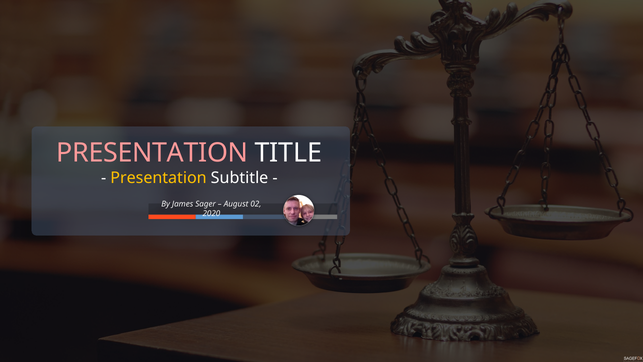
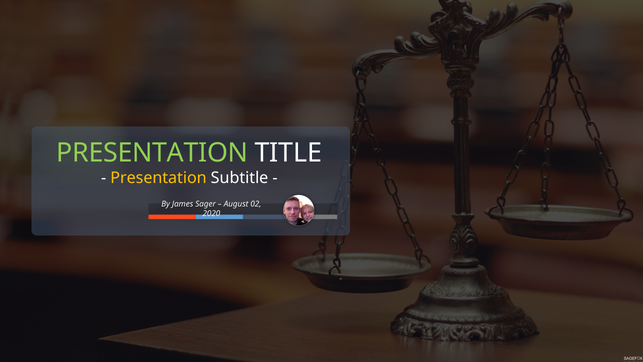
PRESENTATION at (152, 153) colour: pink -> light green
